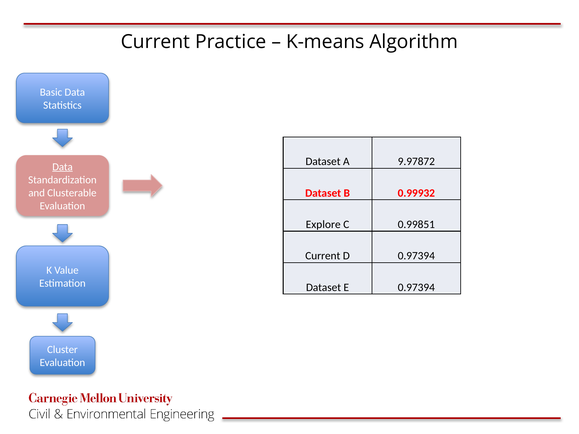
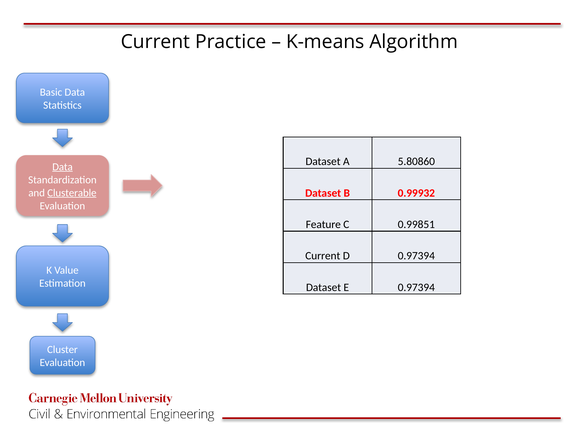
9.97872: 9.97872 -> 5.80860
Clusterable underline: none -> present
Explore: Explore -> Feature
